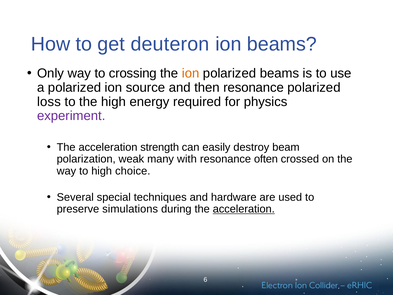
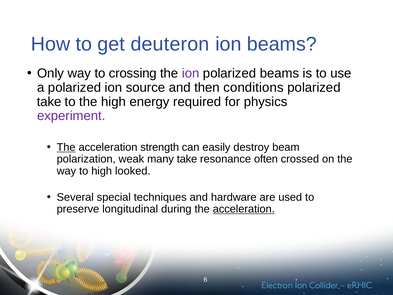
ion at (191, 73) colour: orange -> purple
then resonance: resonance -> conditions
loss at (49, 102): loss -> take
The at (66, 147) underline: none -> present
many with: with -> take
choice: choice -> looked
simulations: simulations -> longitudinal
